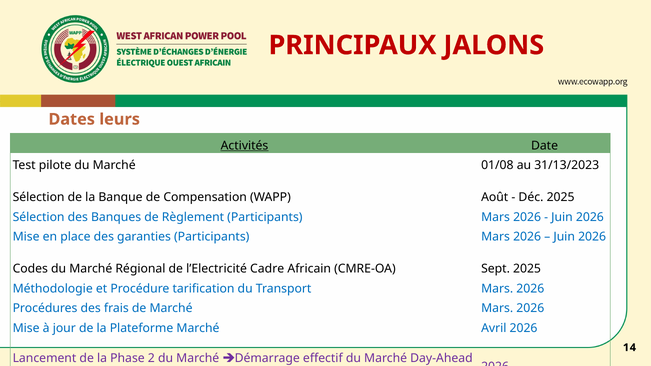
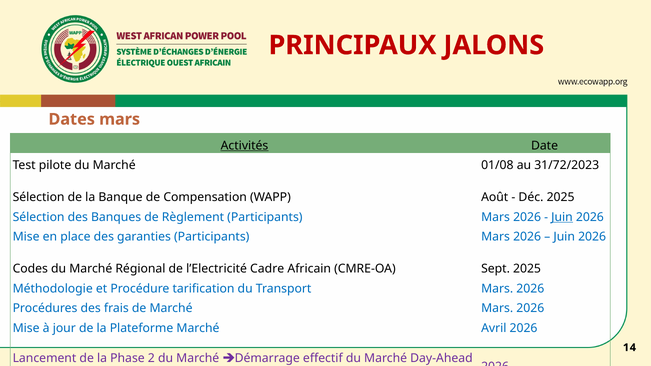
Dates leurs: leurs -> mars
31/13/2023: 31/13/2023 -> 31/72/2023
Juin at (562, 217) underline: none -> present
